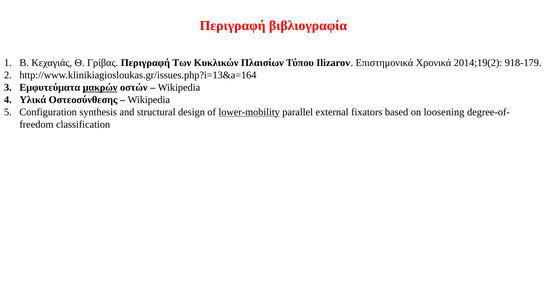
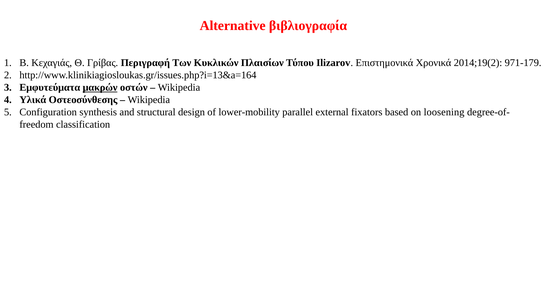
Περιγραφή at (233, 26): Περιγραφή -> Alternative
918-179: 918-179 -> 971-179
lower-mobility underline: present -> none
